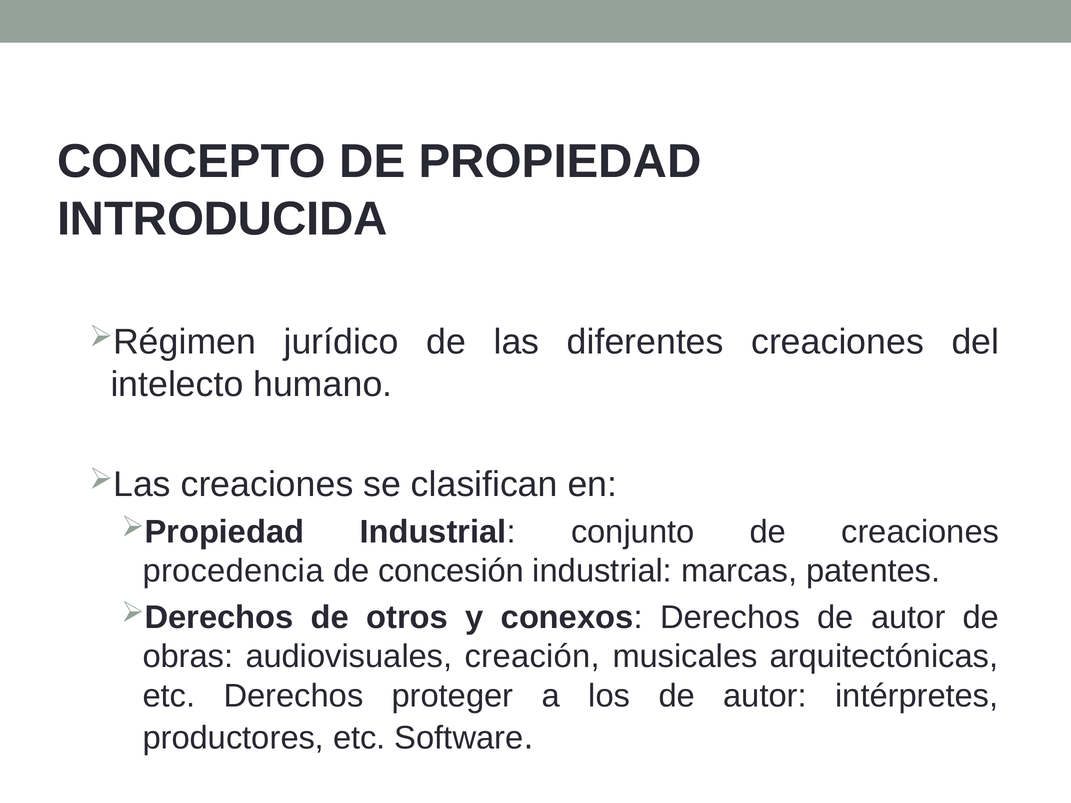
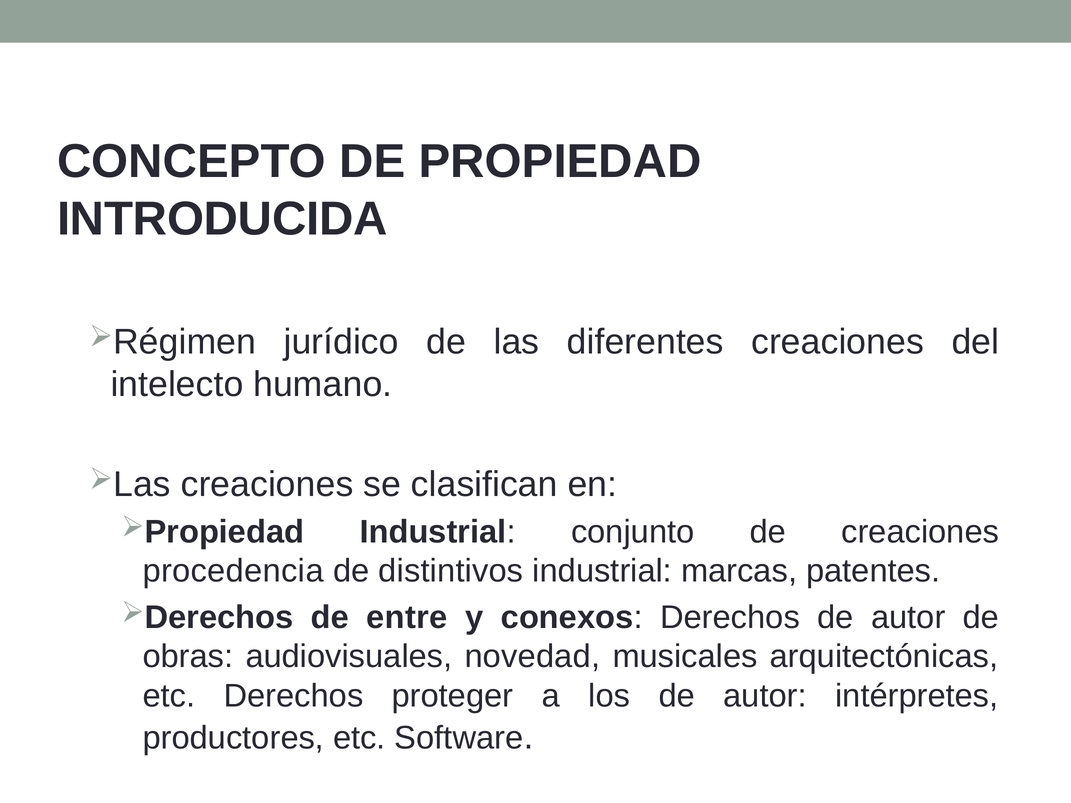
concesión: concesión -> distintivos
otros: otros -> entre
creación: creación -> novedad
